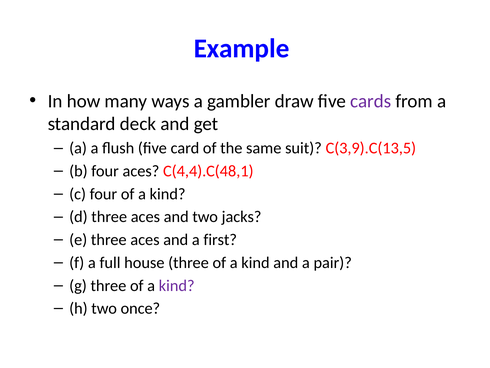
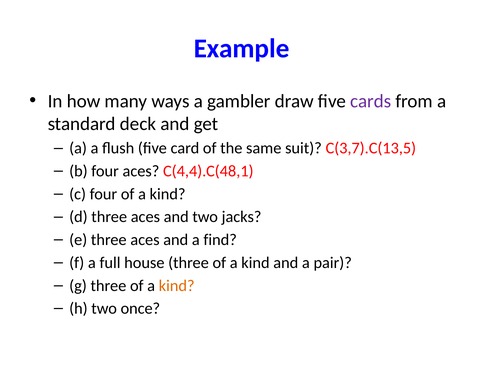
C(3,9).C(13,5: C(3,9).C(13,5 -> C(3,7).C(13,5
first: first -> find
kind at (177, 285) colour: purple -> orange
